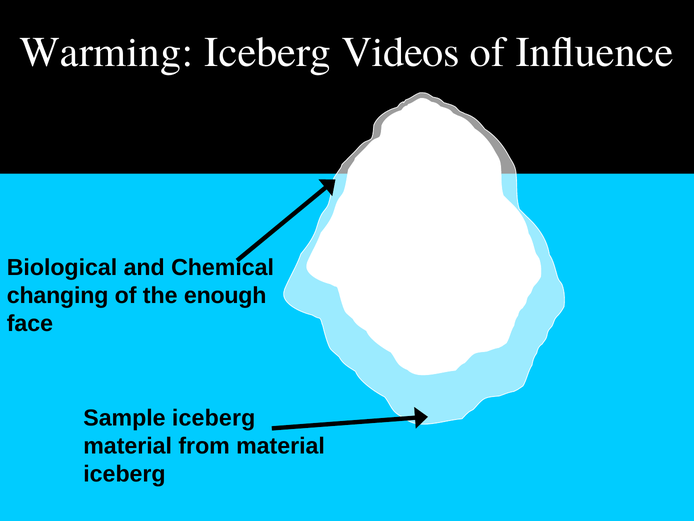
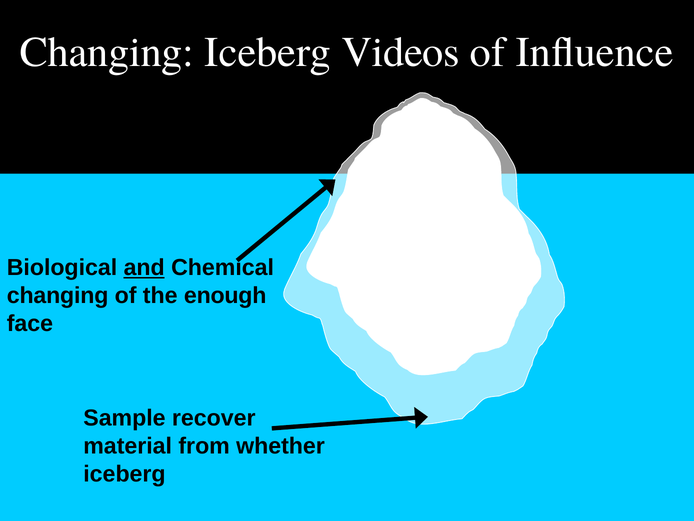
Warming at (107, 52): Warming -> Changing
and underline: none -> present
Sample iceberg: iceberg -> recover
from material: material -> whether
